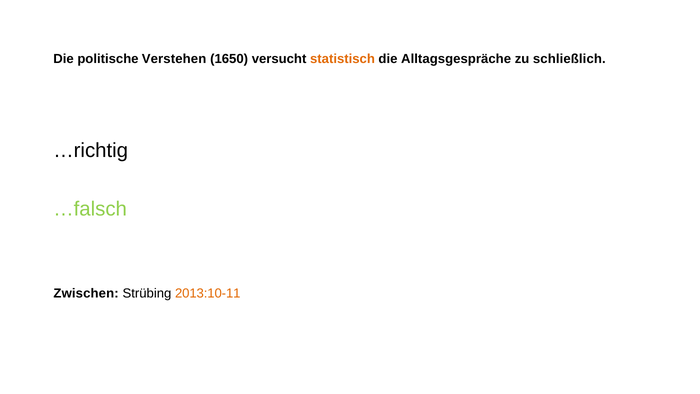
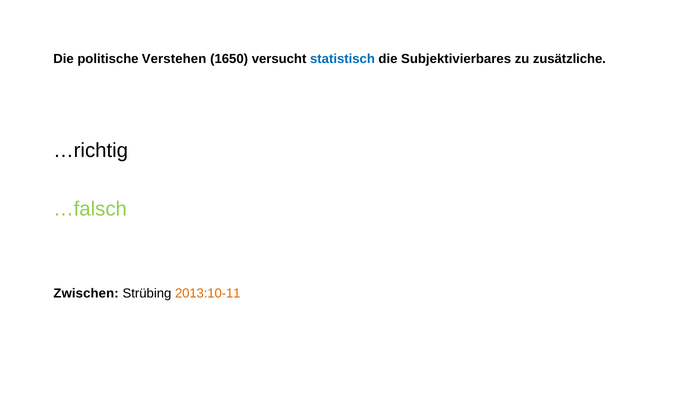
statistisch colour: orange -> blue
Alltagsgespräche: Alltagsgespräche -> Subjektivierbares
schließlich: schließlich -> zusätzliche
